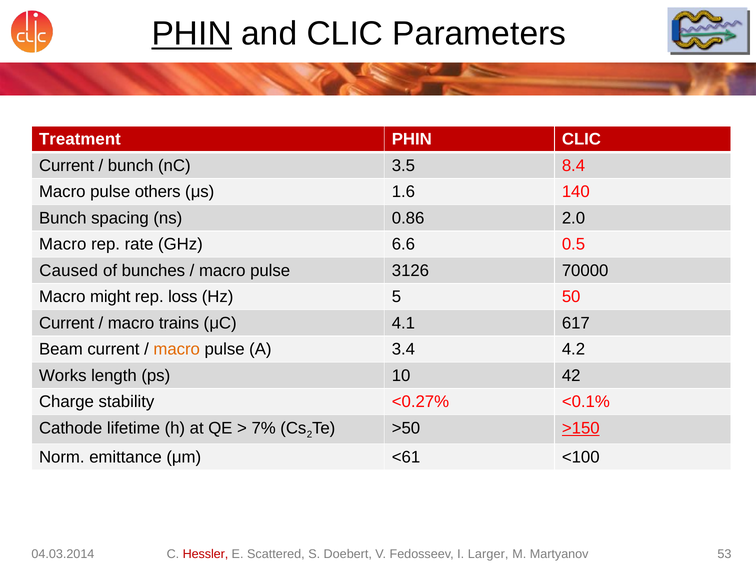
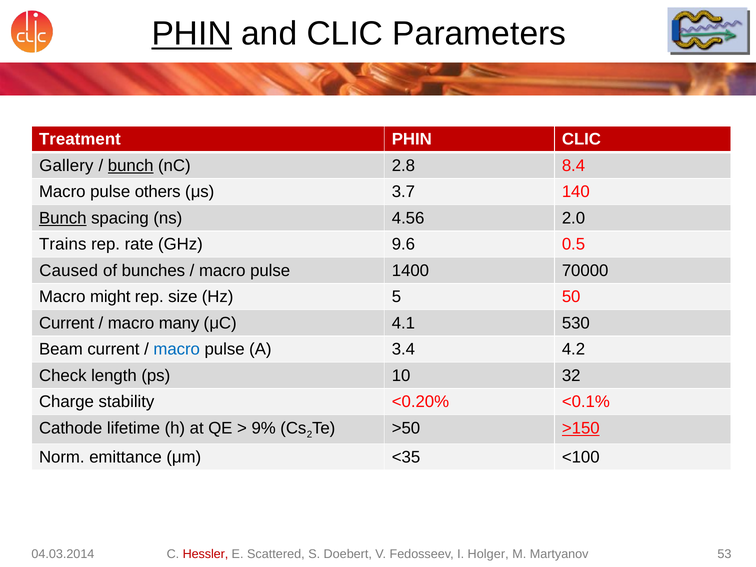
Current at (67, 166): Current -> Gallery
bunch at (131, 166) underline: none -> present
3.5: 3.5 -> 2.8
1.6: 1.6 -> 3.7
Bunch at (63, 218) underline: none -> present
0.86: 0.86 -> 4.56
Macro at (63, 244): Macro -> Trains
6.6: 6.6 -> 9.6
3126: 3126 -> 1400
loss: loss -> size
trains: trains -> many
617: 617 -> 530
macro at (177, 349) colour: orange -> blue
Works: Works -> Check
42: 42 -> 32
<0.27%: <0.27% -> <0.20%
7%: 7% -> 9%
<61: <61 -> <35
Larger: Larger -> Holger
